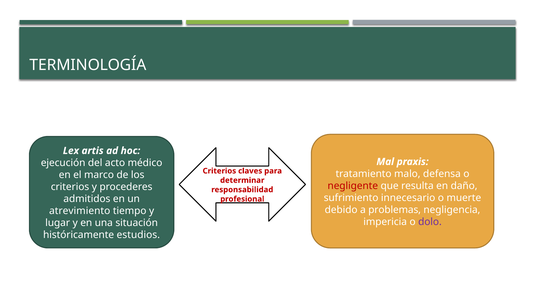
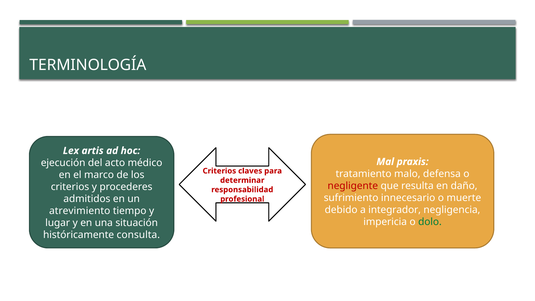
problemas: problemas -> integrador
dolo colour: purple -> green
estudios: estudios -> consulta
